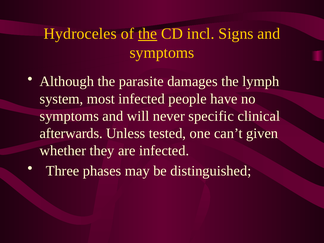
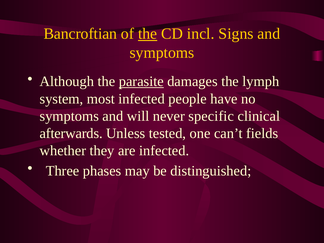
Hydroceles: Hydroceles -> Bancroftian
parasite underline: none -> present
given: given -> fields
